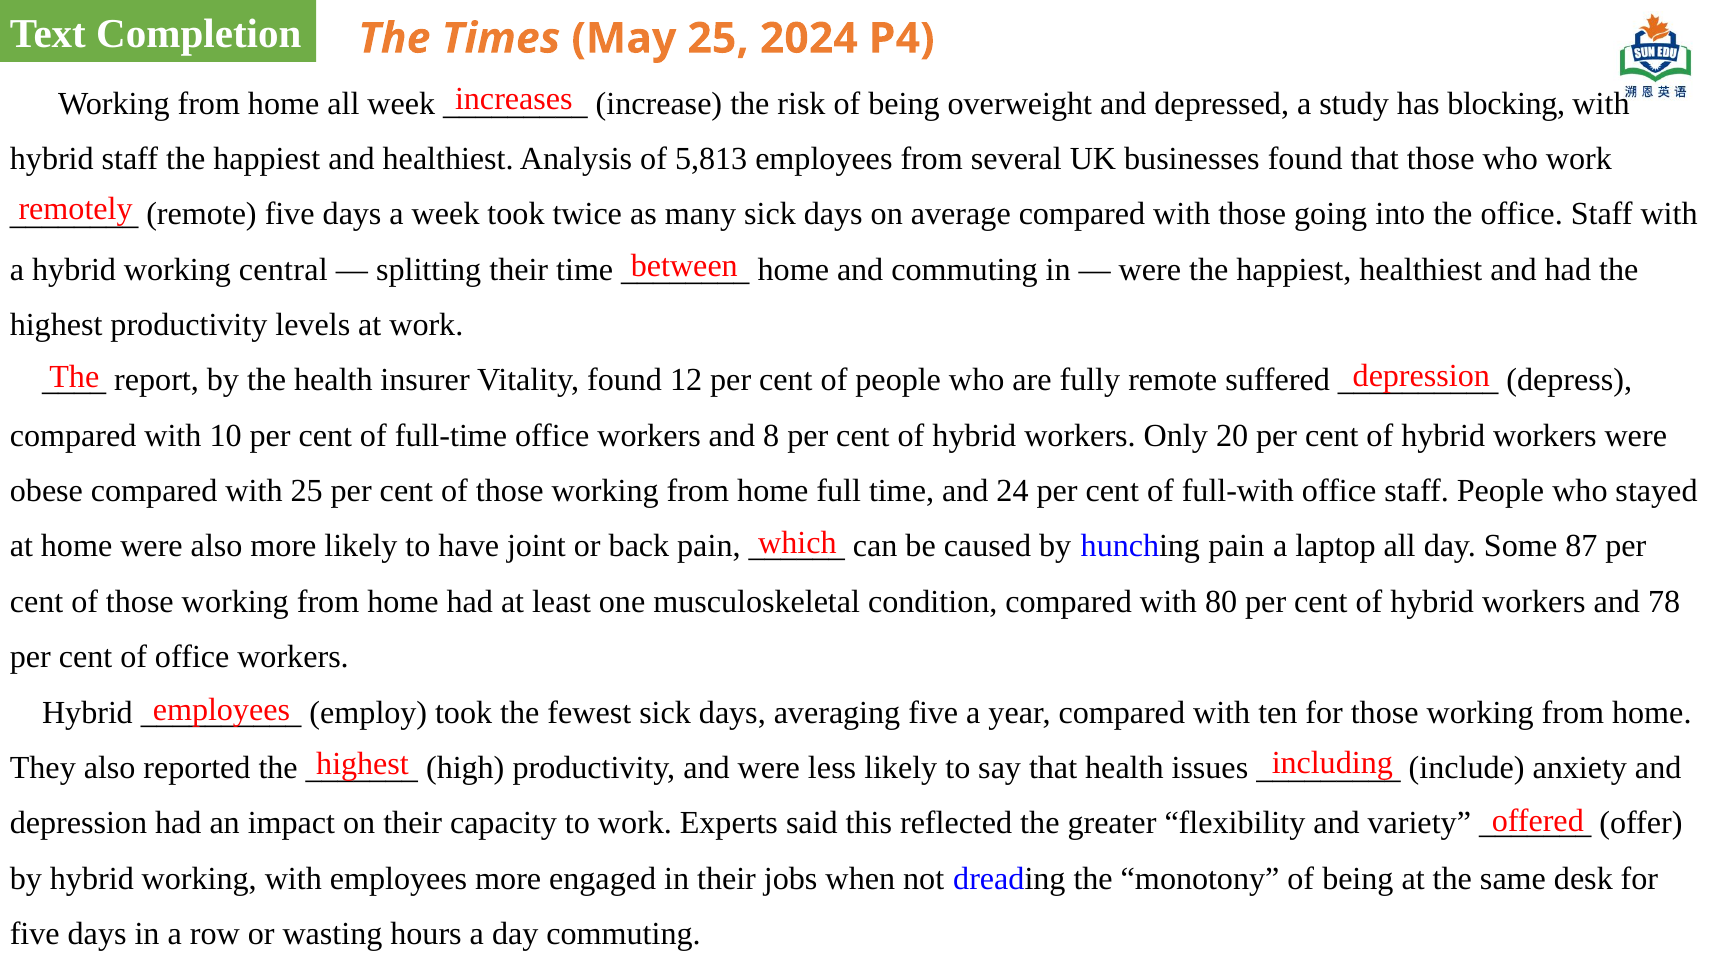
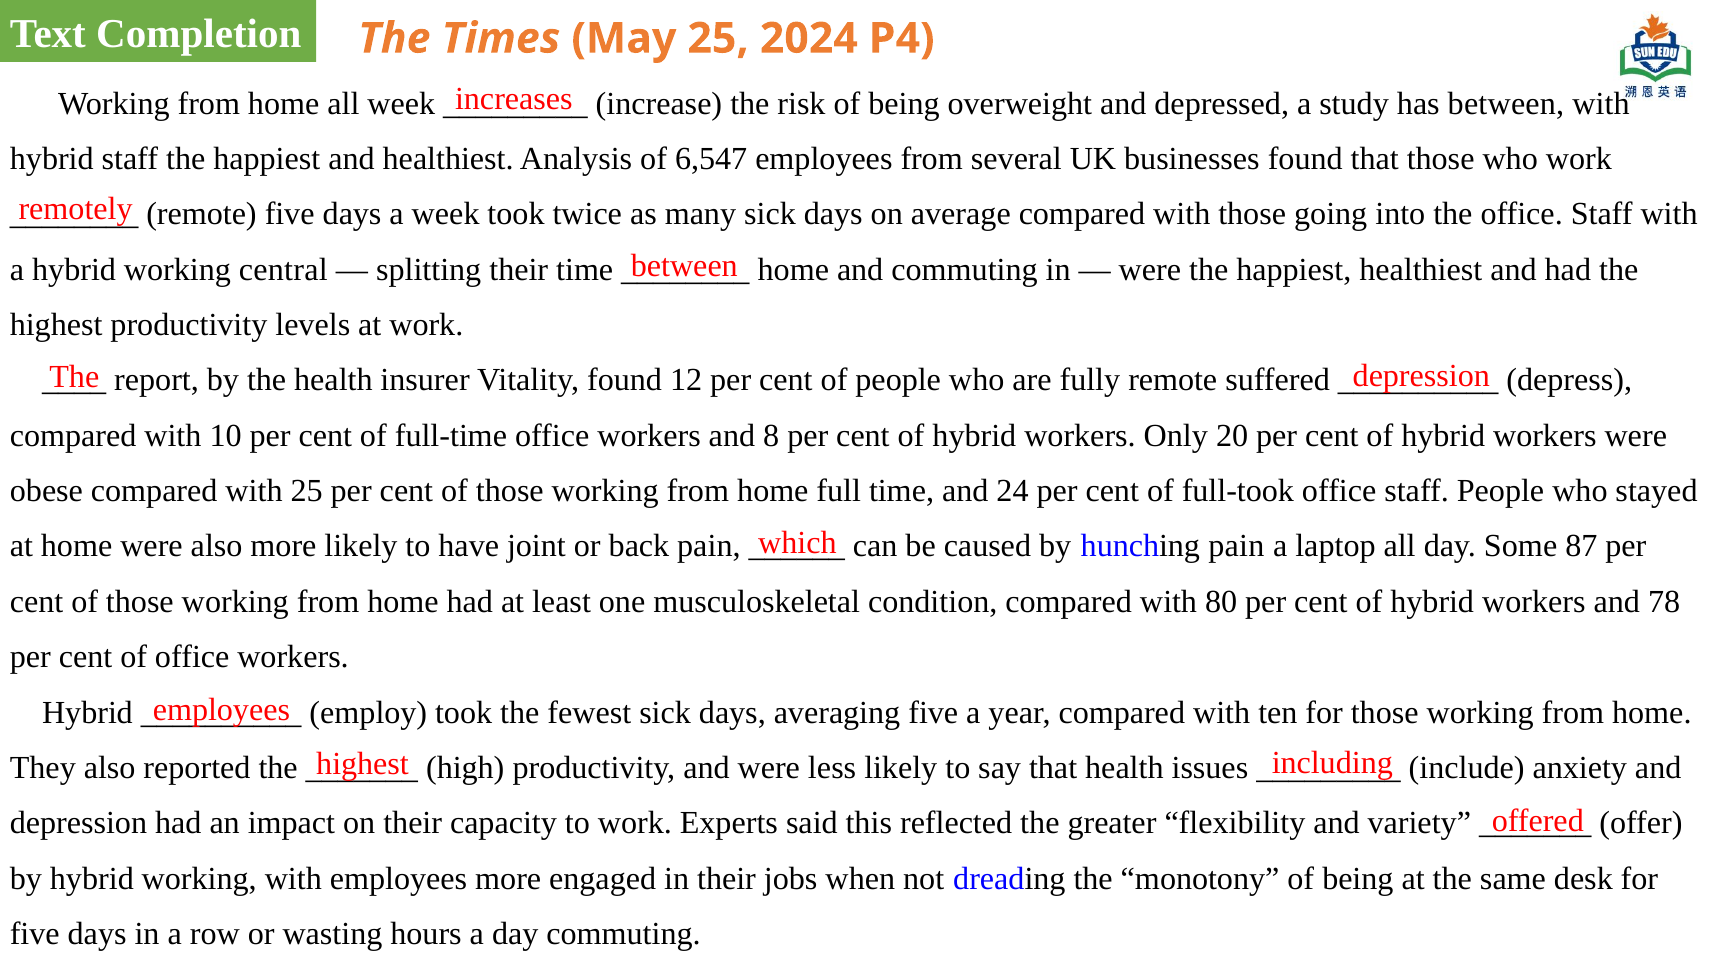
has blocking: blocking -> between
5,813: 5,813 -> 6,547
full-with: full-with -> full-took
